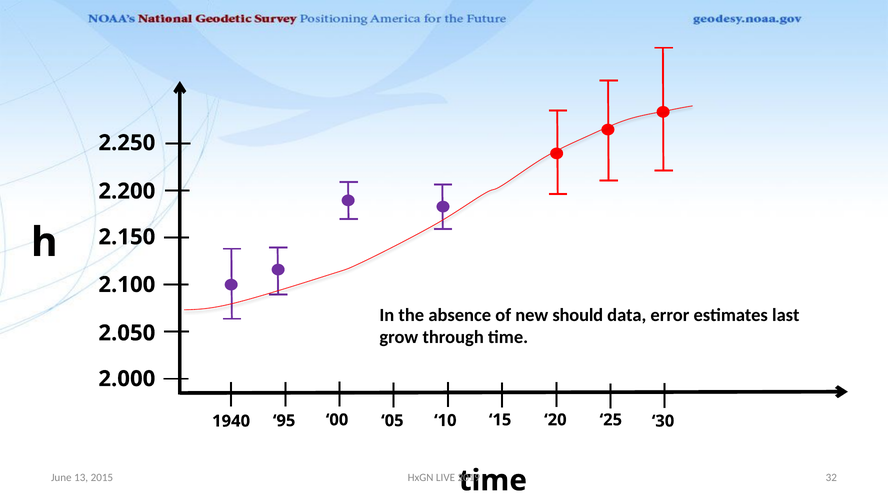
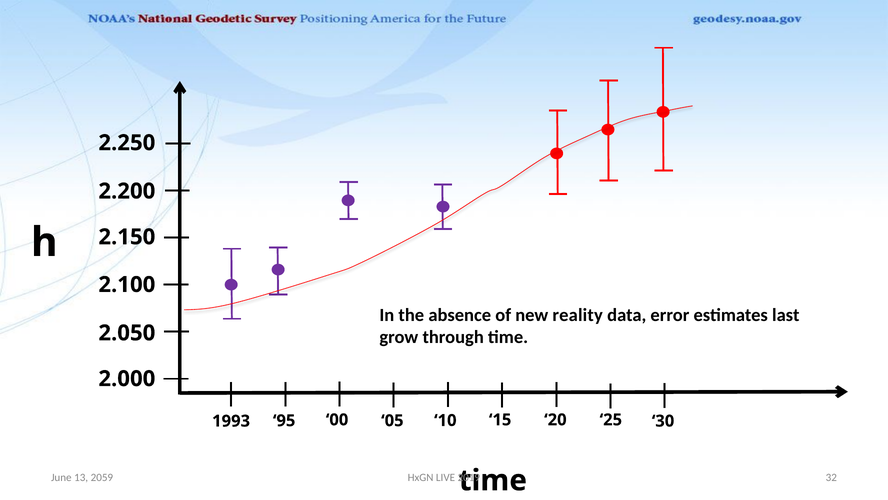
should: should -> reality
1940: 1940 -> 1993
2015: 2015 -> 2059
